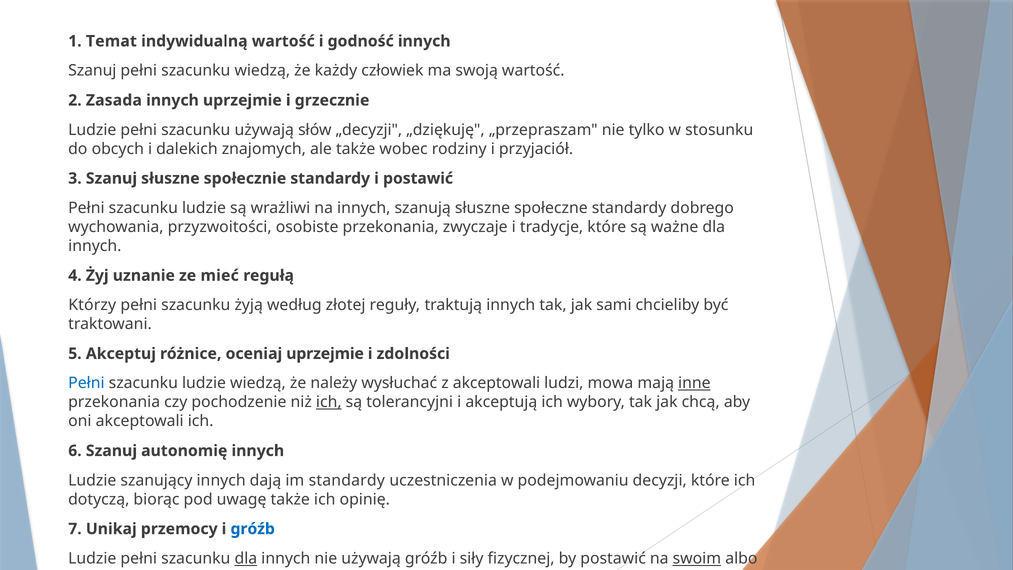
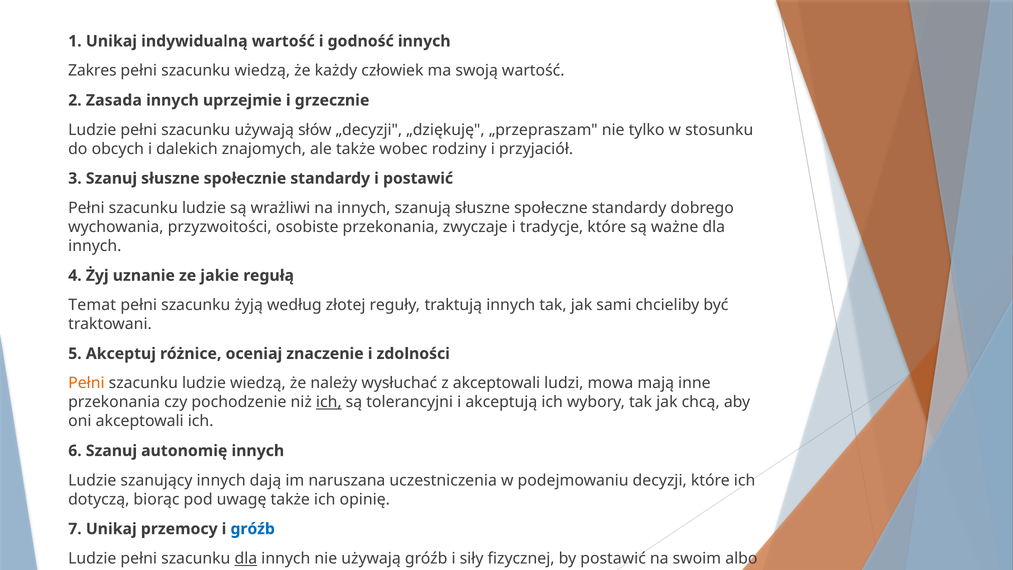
1 Temat: Temat -> Unikaj
Szanuj at (92, 71): Szanuj -> Zakres
mieć: mieć -> jakie
Którzy: Którzy -> Temat
oceniaj uprzejmie: uprzejmie -> znaczenie
Pełni at (86, 383) colour: blue -> orange
inne underline: present -> none
im standardy: standardy -> naruszana
swoim underline: present -> none
